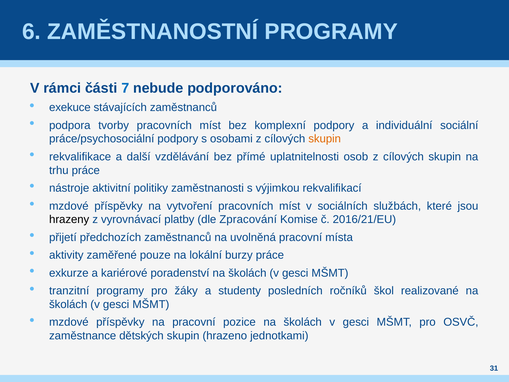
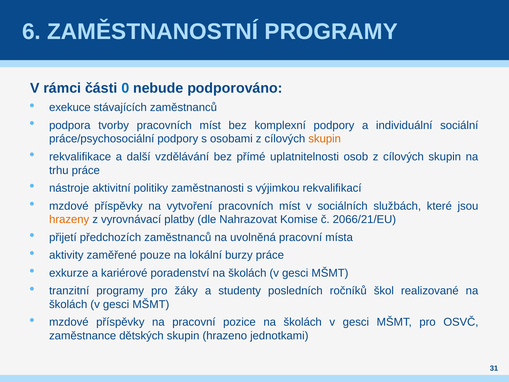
7: 7 -> 0
hrazeny colour: black -> orange
Zpracování: Zpracování -> Nahrazovat
2016/21/EU: 2016/21/EU -> 2066/21/EU
